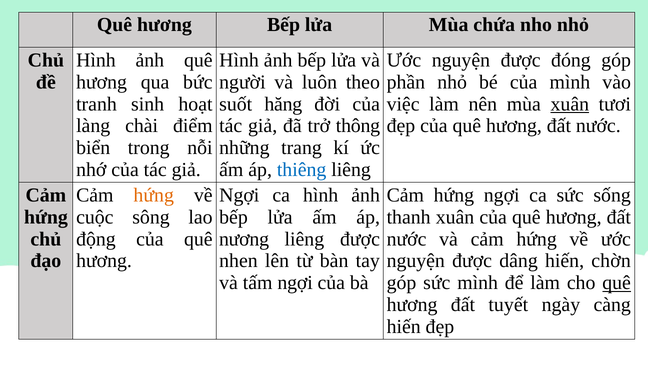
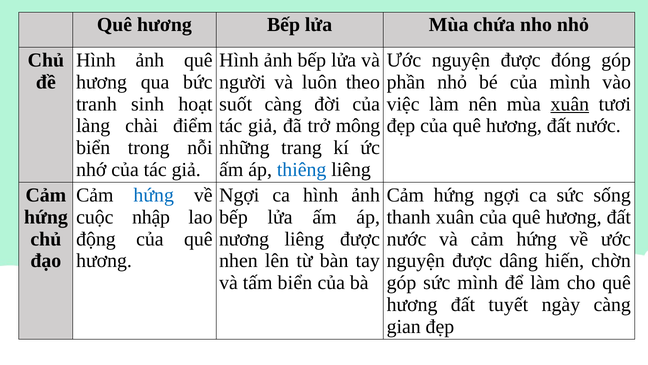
suốt hăng: hăng -> càng
thông: thông -> mông
hứng at (154, 195) colour: orange -> blue
sông: sông -> nhập
tấm ngợi: ngợi -> biển
quê at (617, 283) underline: present -> none
hiến at (404, 326): hiến -> gian
